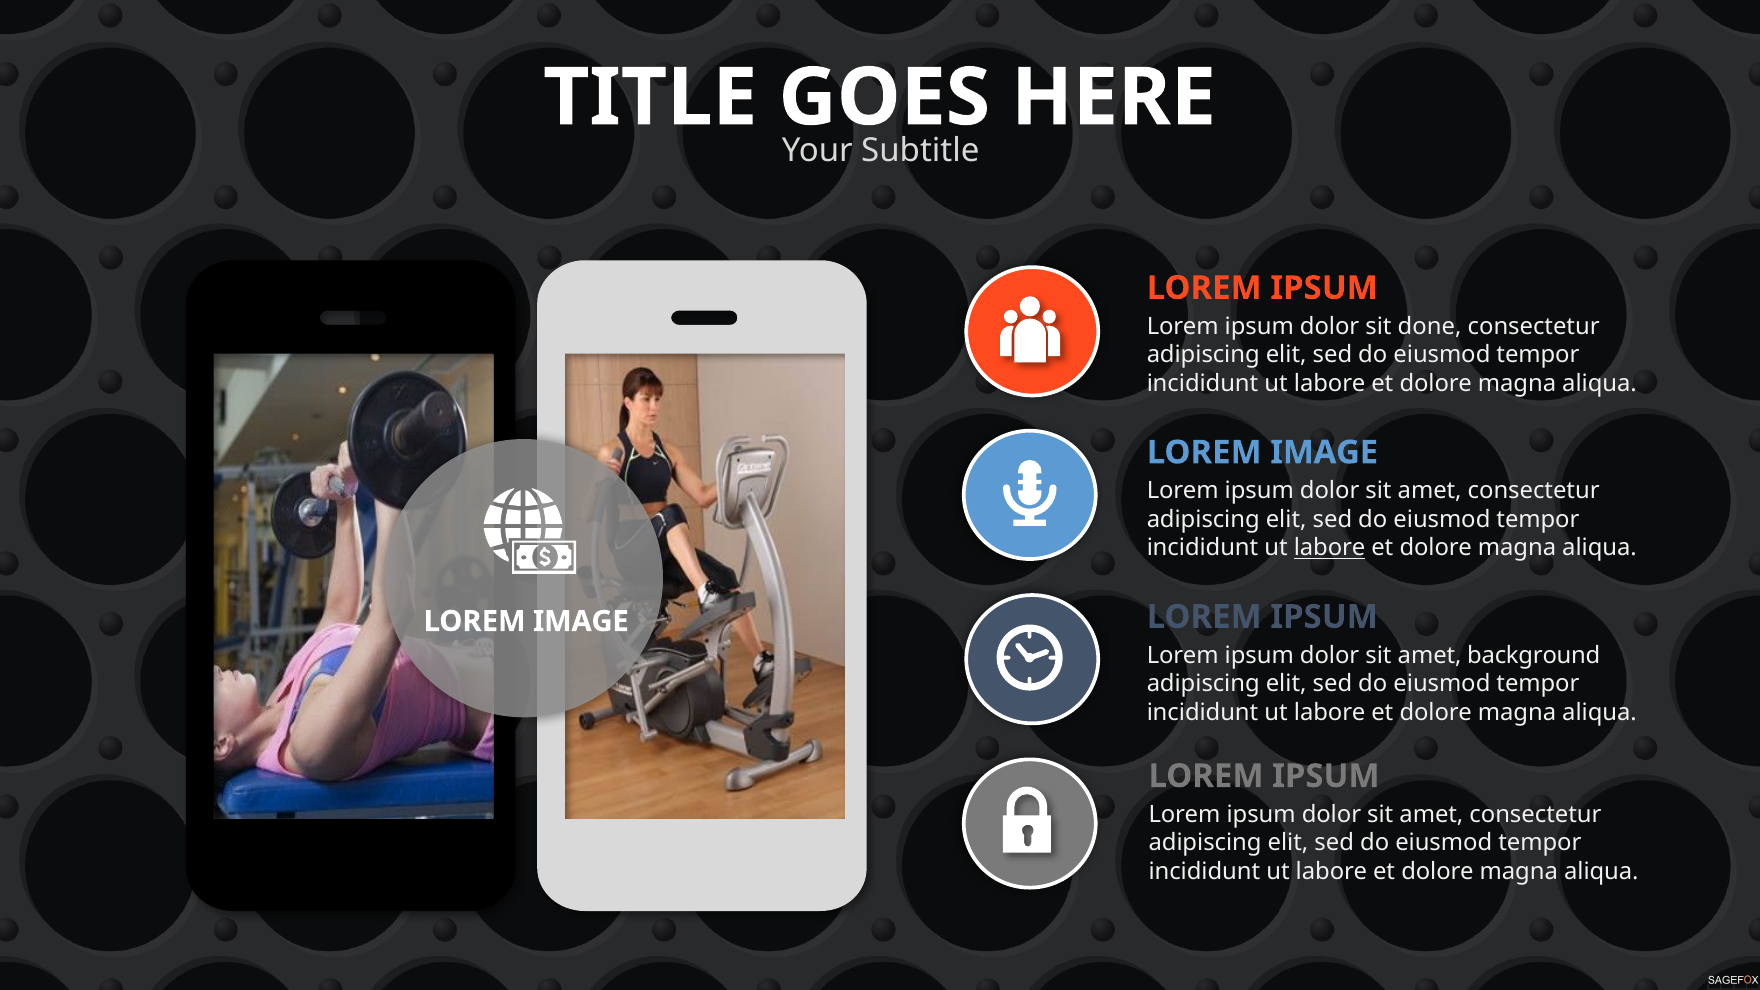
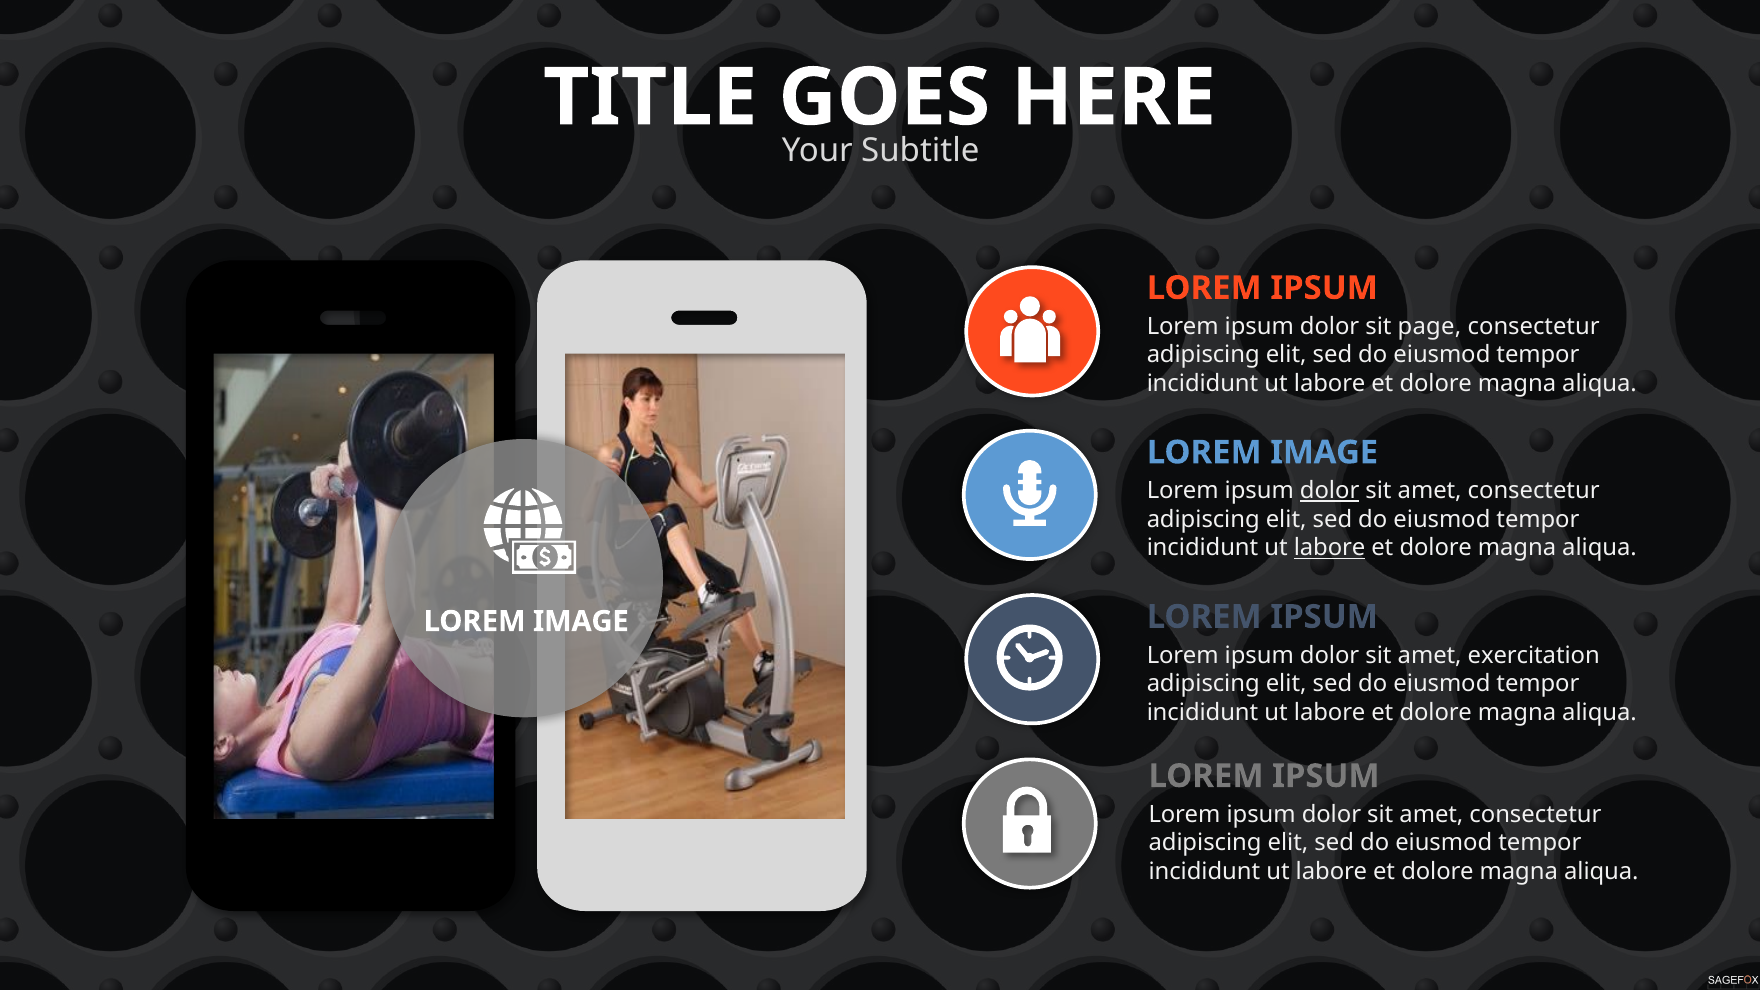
done: done -> page
dolor at (1330, 491) underline: none -> present
background: background -> exercitation
